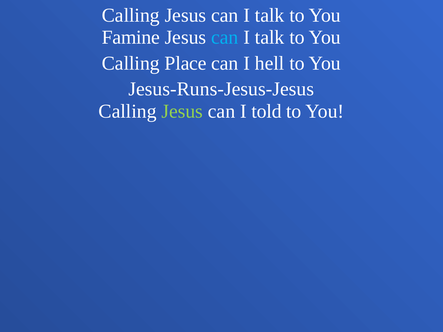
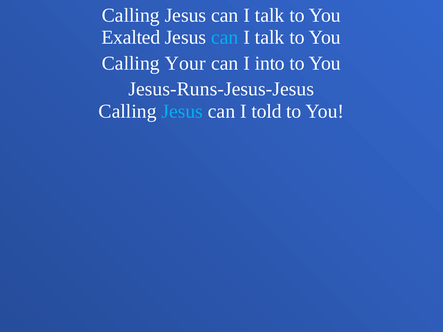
Famine: Famine -> Exalted
Place: Place -> Your
hell: hell -> into
Jesus at (182, 111) colour: light green -> light blue
